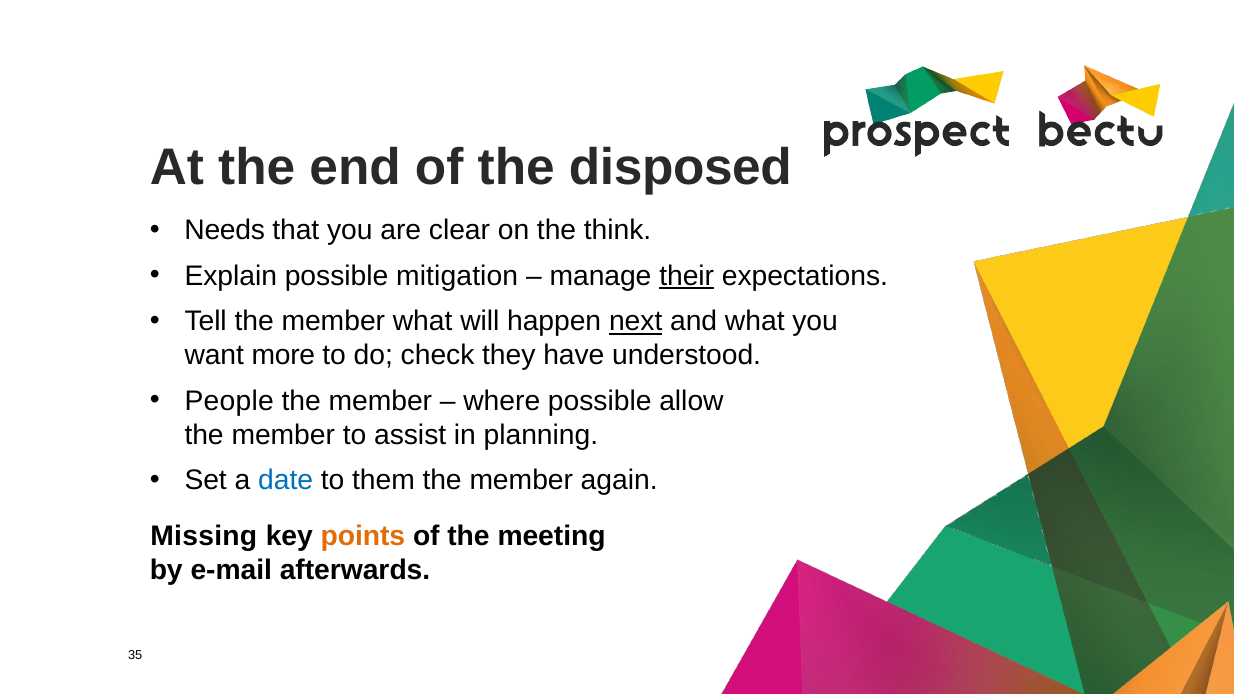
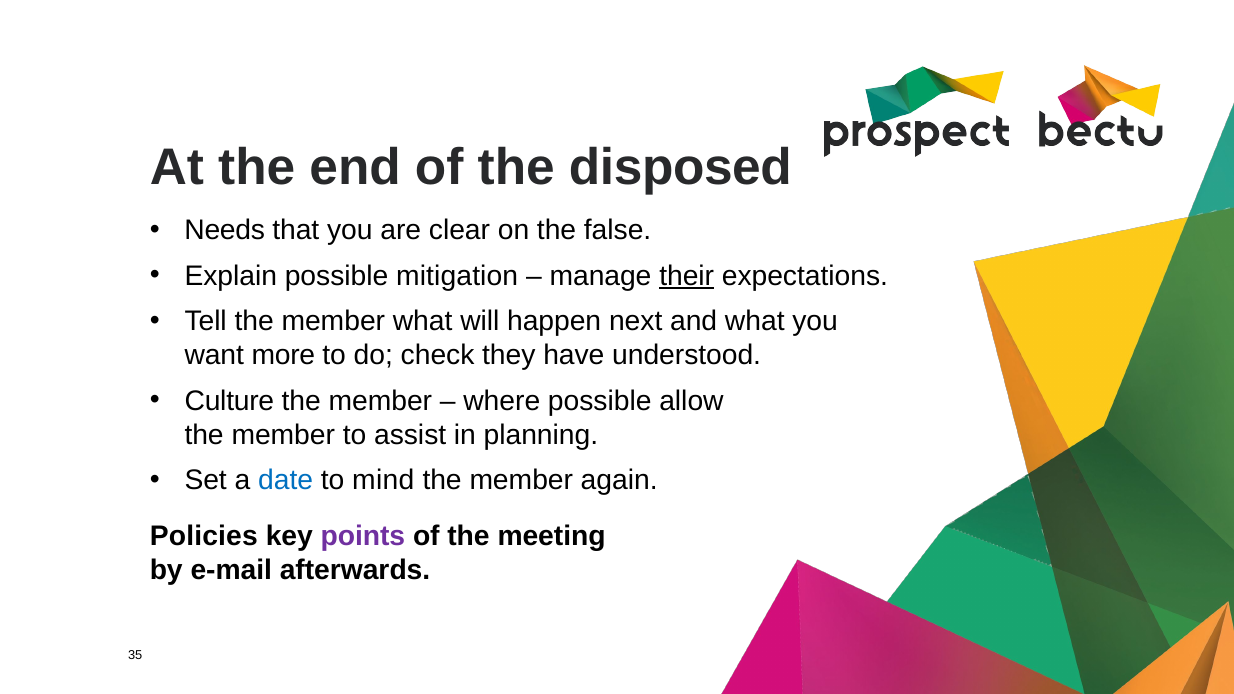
think: think -> false
next underline: present -> none
People: People -> Culture
them: them -> mind
Missing: Missing -> Policies
points colour: orange -> purple
